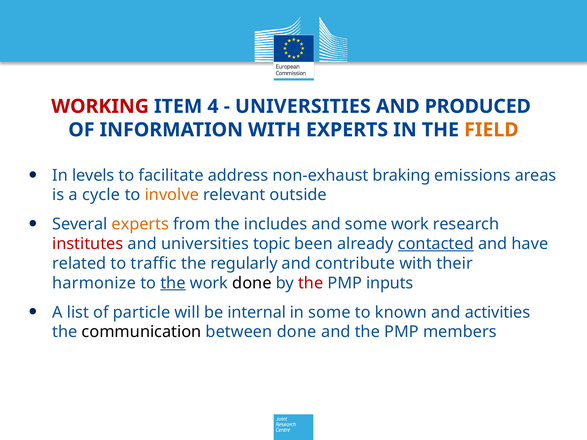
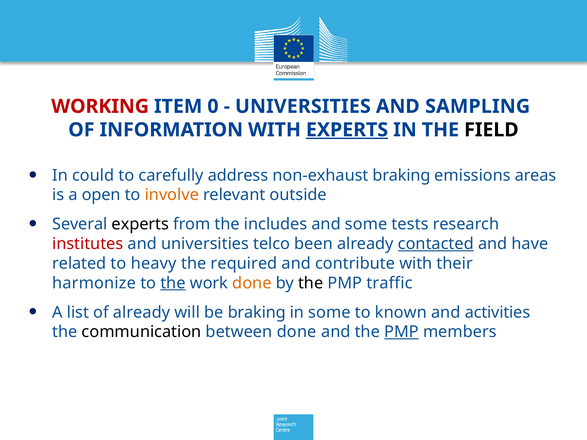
4: 4 -> 0
PRODUCED: PRODUCED -> SAMPLING
EXPERTS at (347, 130) underline: none -> present
FIELD colour: orange -> black
levels: levels -> could
facilitate: facilitate -> carefully
cycle: cycle -> open
experts at (140, 224) colour: orange -> black
some work: work -> tests
topic: topic -> telco
traffic: traffic -> heavy
regularly: regularly -> required
done at (252, 283) colour: black -> orange
the at (311, 283) colour: red -> black
inputs: inputs -> traffic
of particle: particle -> already
be internal: internal -> braking
PMP at (401, 332) underline: none -> present
